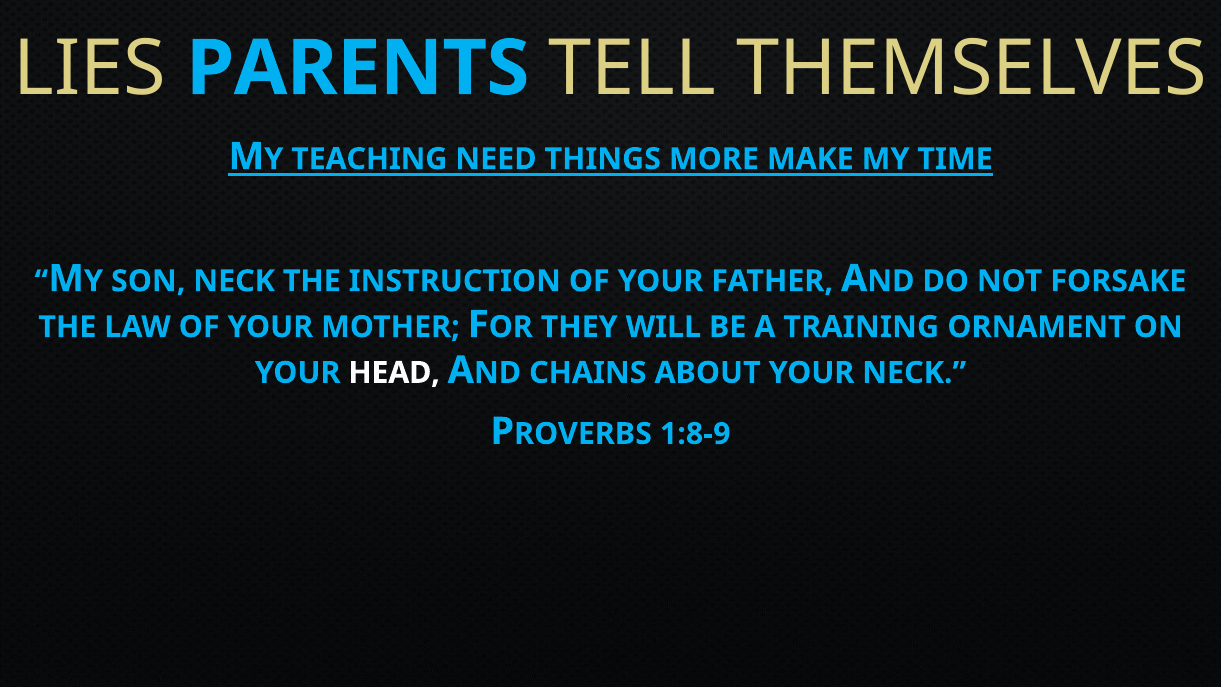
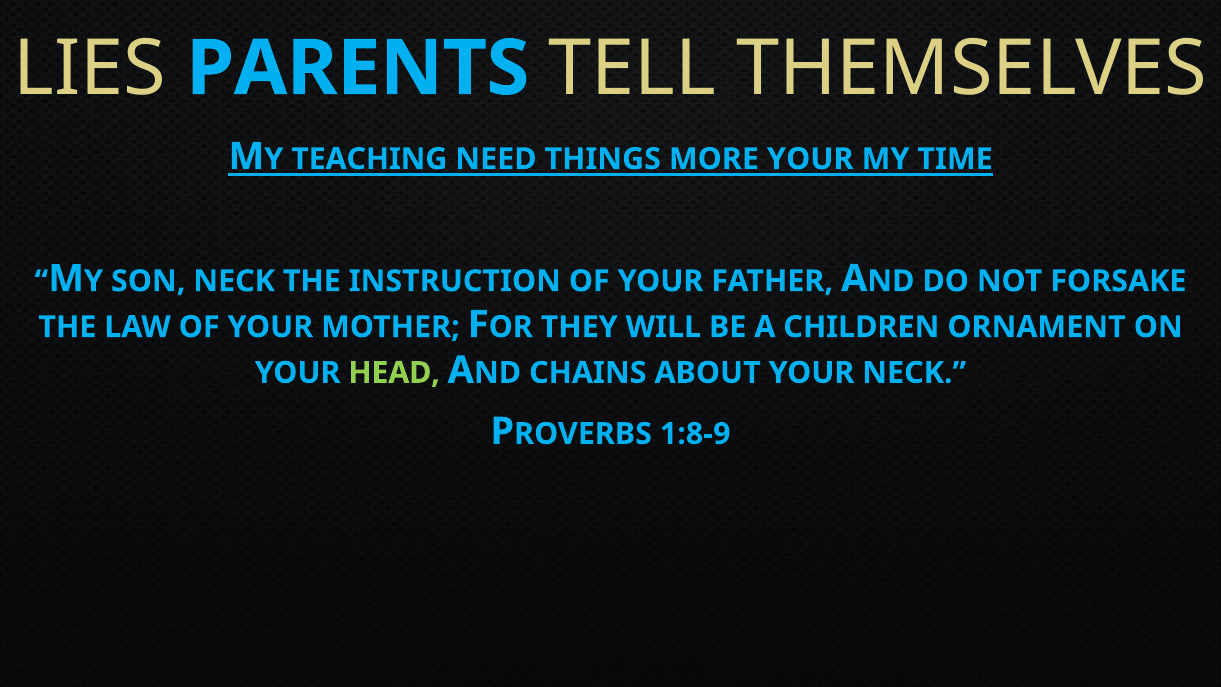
MORE MAKE: MAKE -> YOUR
TRAINING: TRAINING -> CHILDREN
HEAD colour: white -> light green
